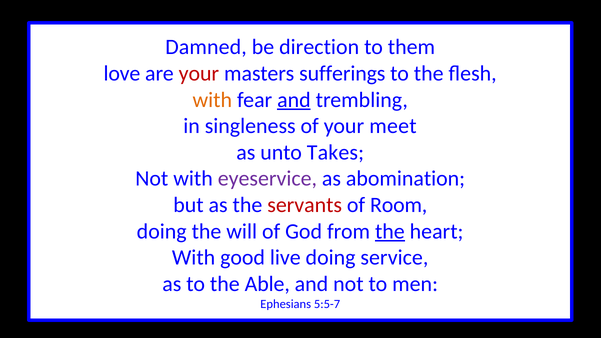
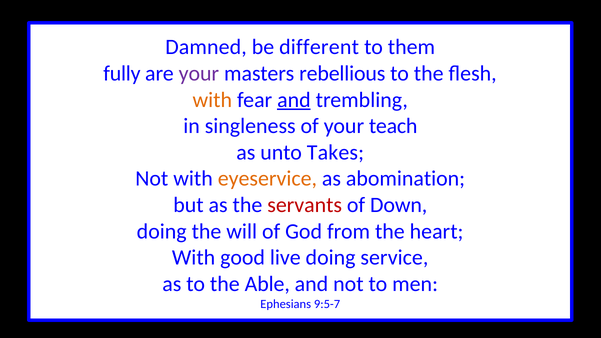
direction: direction -> different
love: love -> fully
your at (199, 74) colour: red -> purple
sufferings: sufferings -> rebellious
meet: meet -> teach
eyeservice colour: purple -> orange
Room: Room -> Down
the at (390, 231) underline: present -> none
5:5-7: 5:5-7 -> 9:5-7
